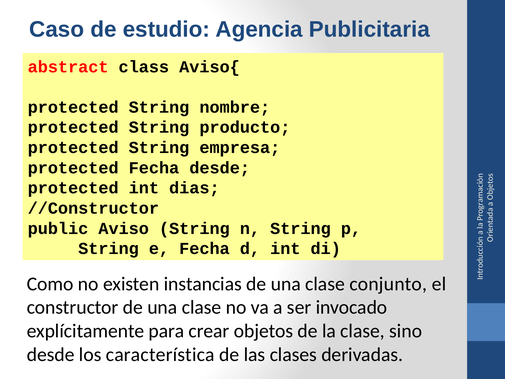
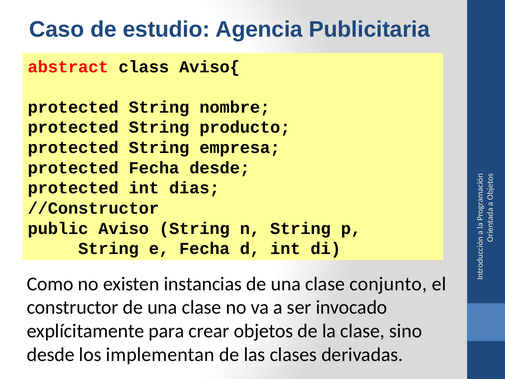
característica: característica -> implementan
